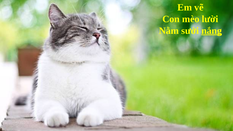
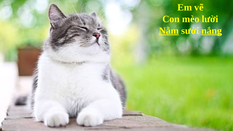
Nằm underline: none -> present
